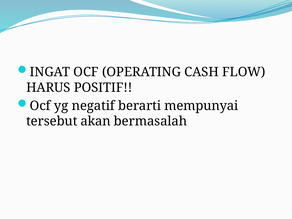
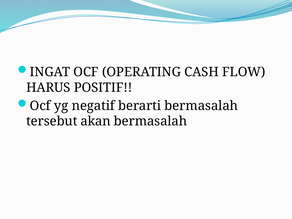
berarti mempunyai: mempunyai -> bermasalah
